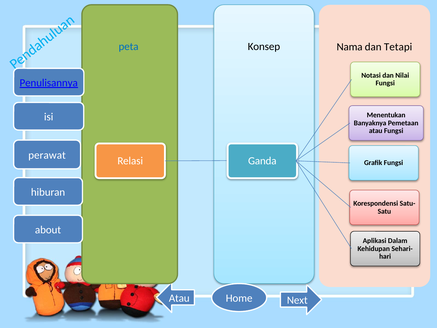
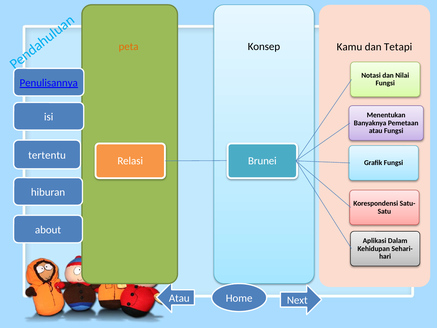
peta colour: blue -> orange
Nama: Nama -> Kamu
perawat: perawat -> tertentu
Ganda: Ganda -> Brunei
